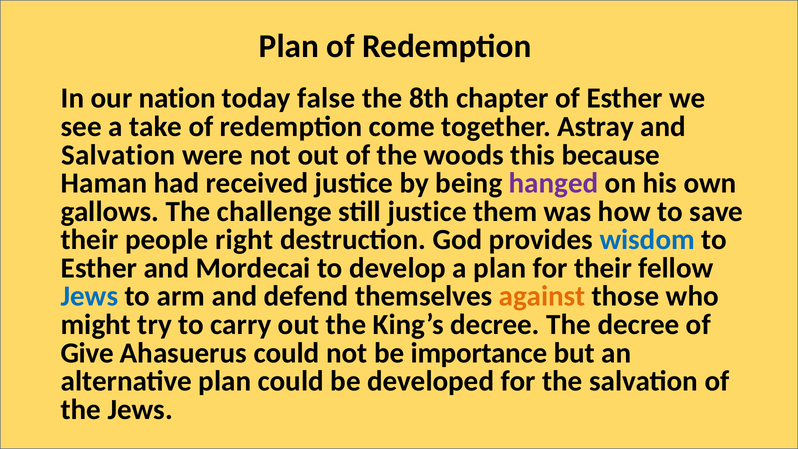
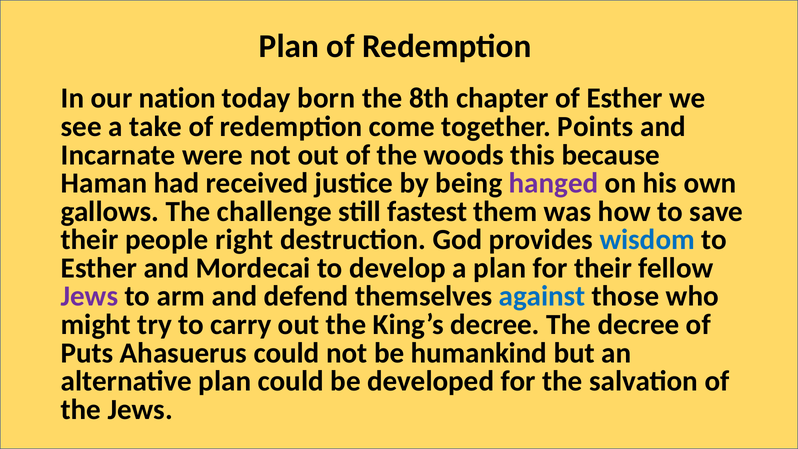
false: false -> born
Astray: Astray -> Points
Salvation at (118, 155): Salvation -> Incarnate
still justice: justice -> fastest
Jews at (89, 296) colour: blue -> purple
against colour: orange -> blue
Give: Give -> Puts
importance: importance -> humankind
